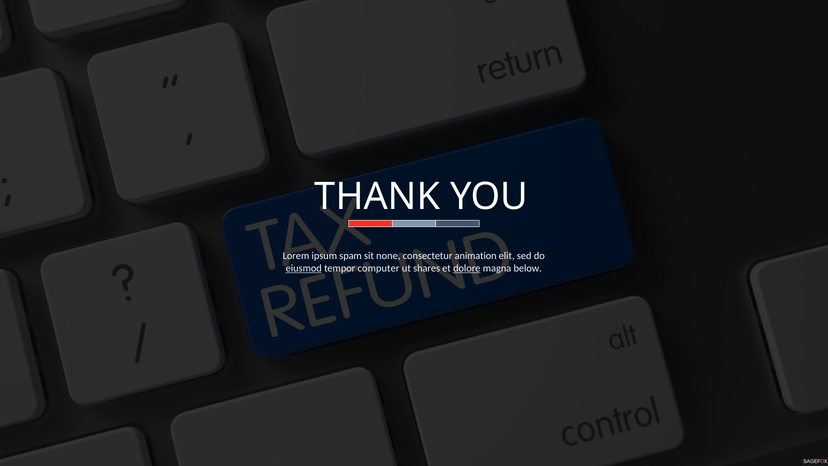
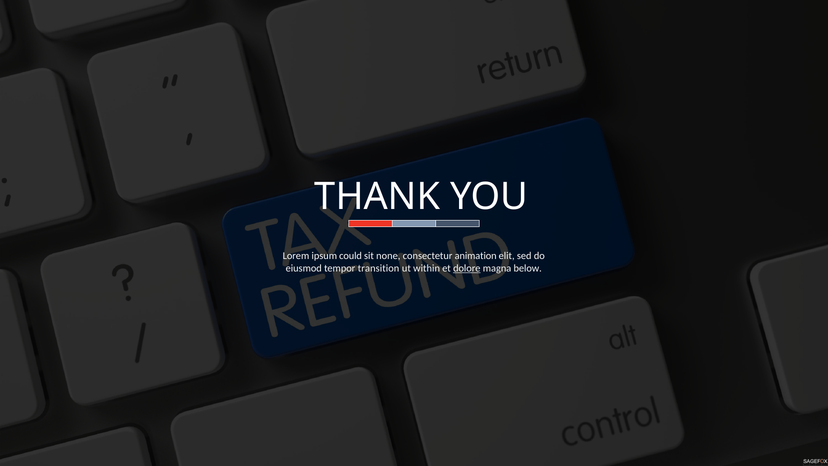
spam: spam -> could
eiusmod underline: present -> none
computer: computer -> transition
shares: shares -> within
